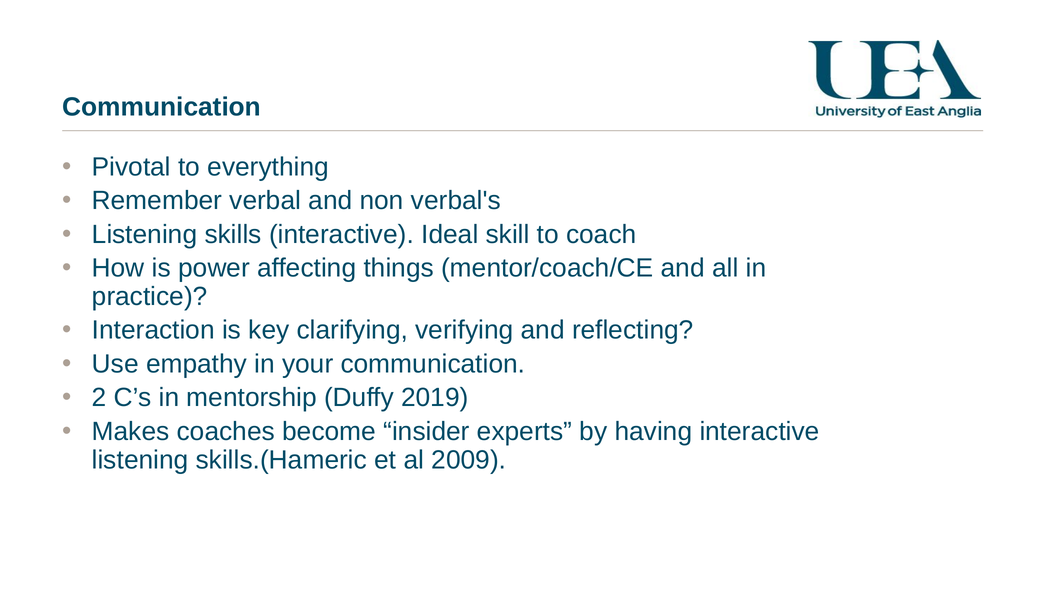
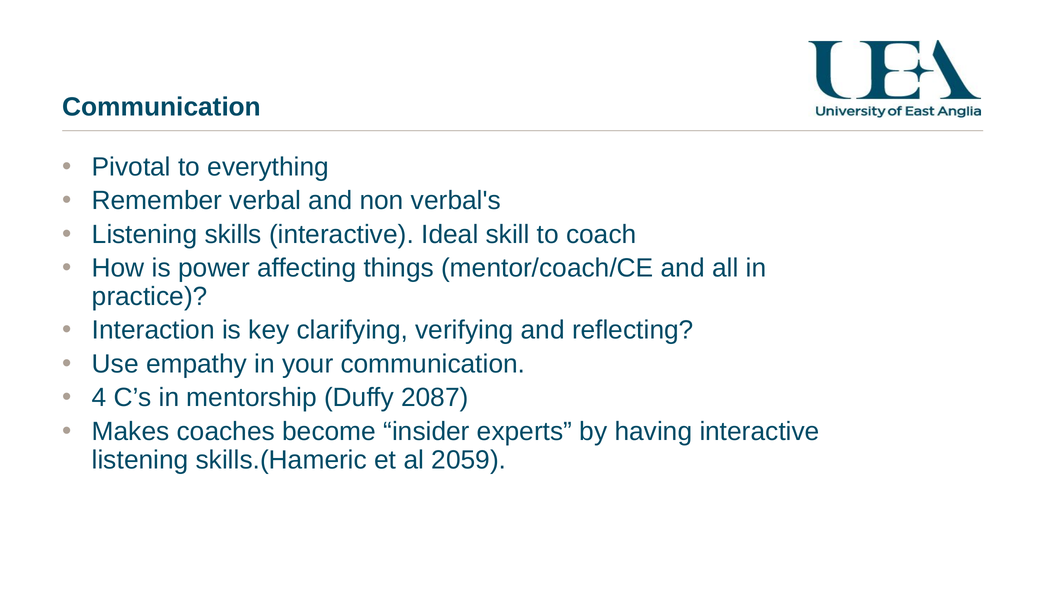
2: 2 -> 4
2019: 2019 -> 2087
2009: 2009 -> 2059
